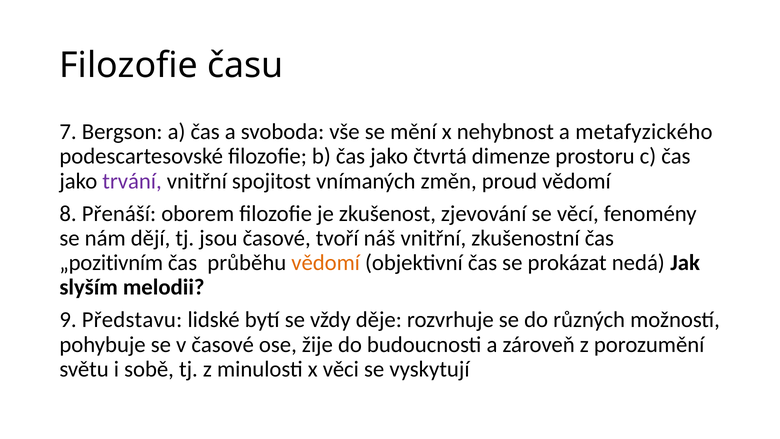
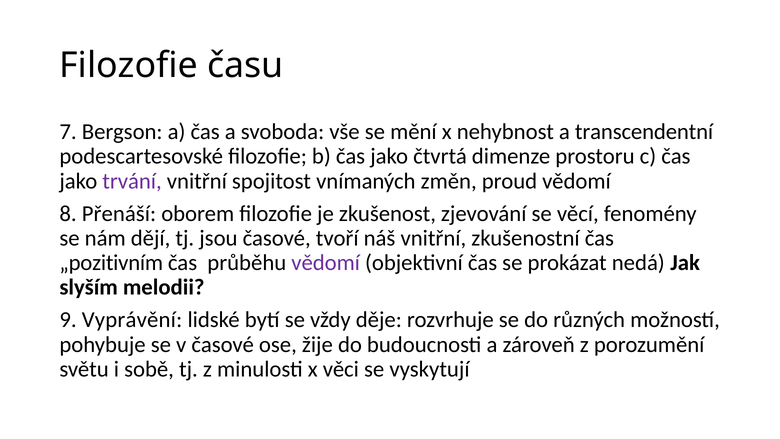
metafyzického: metafyzického -> transcendentní
vědomí at (326, 263) colour: orange -> purple
Představu: Představu -> Vyprávění
